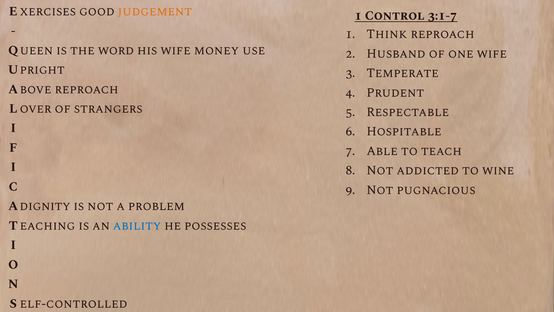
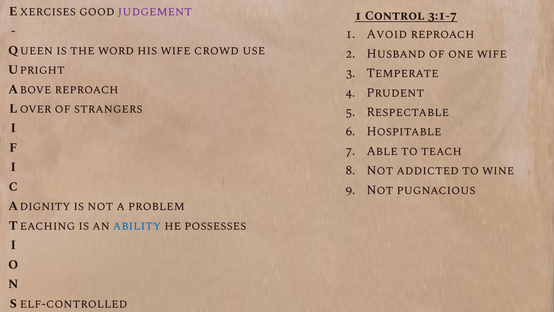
judgement colour: orange -> purple
Think: Think -> Avoid
money: money -> crowd
